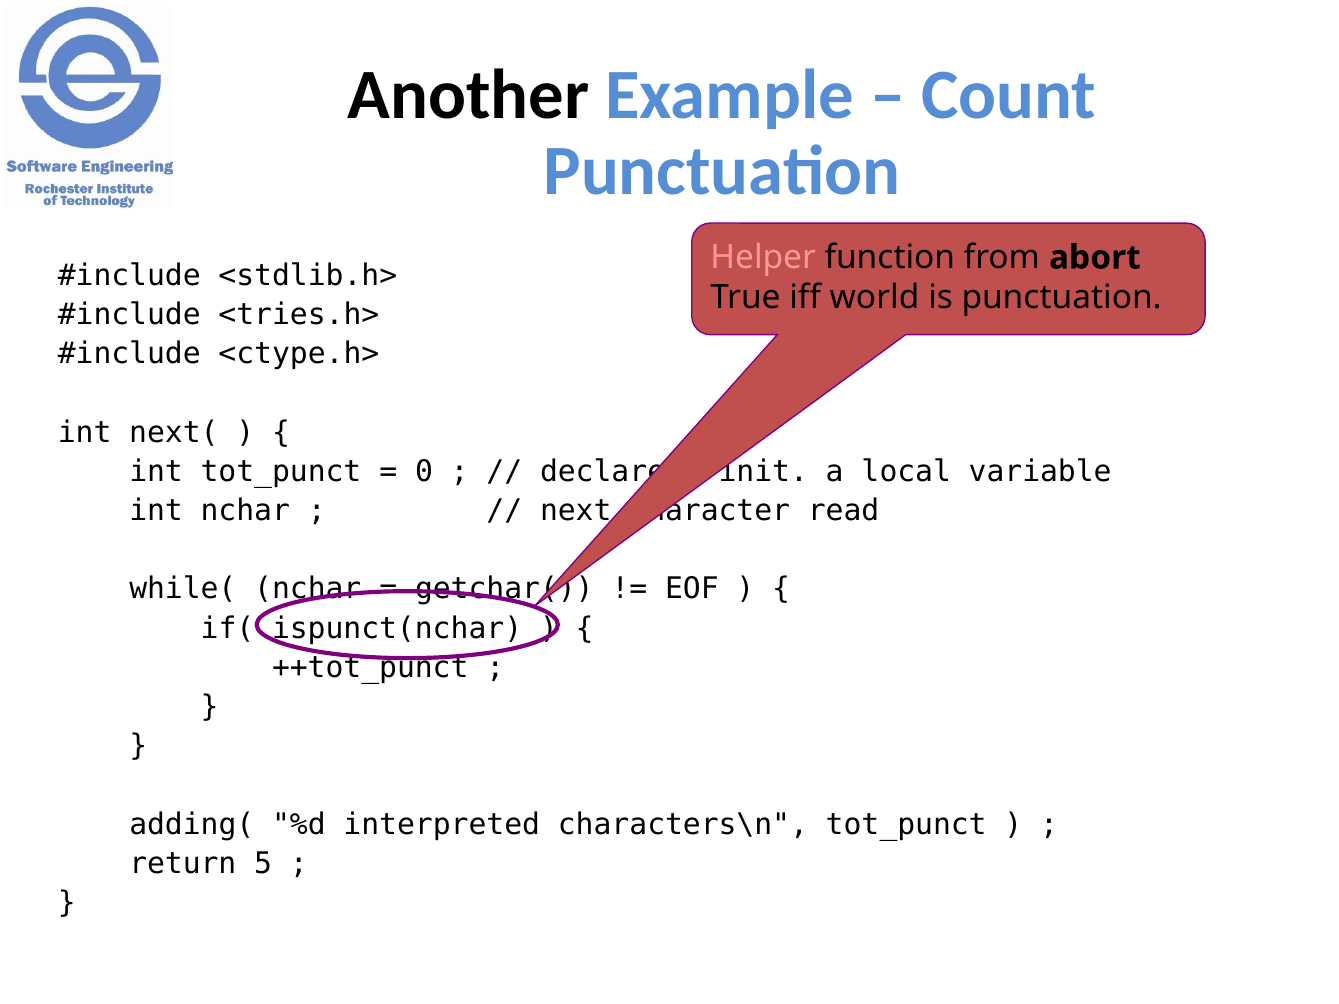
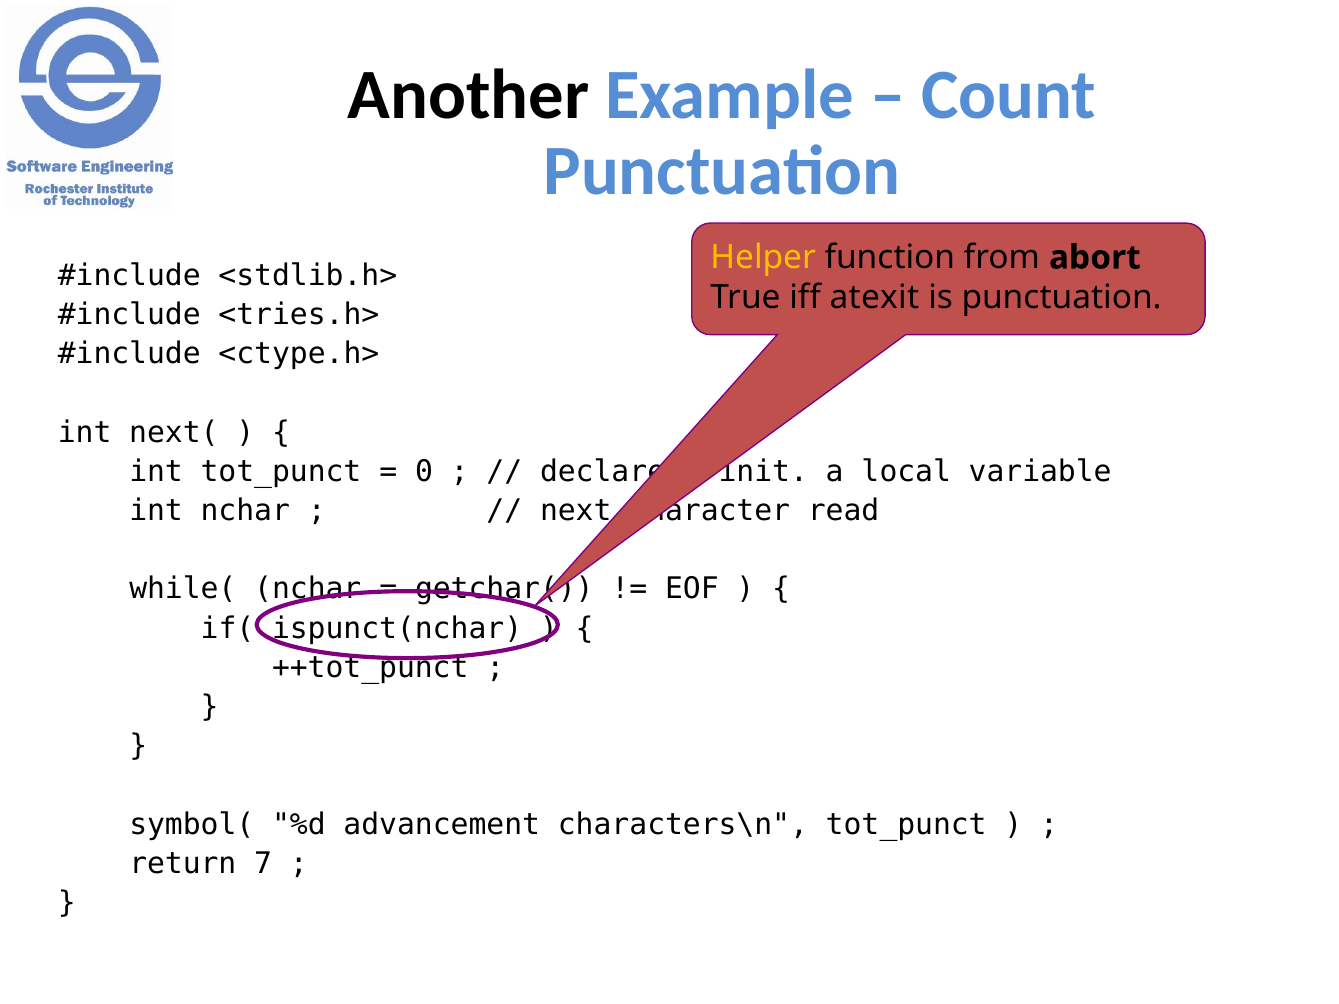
Helper colour: pink -> yellow
world: world -> atexit
adding(: adding( -> symbol(
interpreted: interpreted -> advancement
5: 5 -> 7
